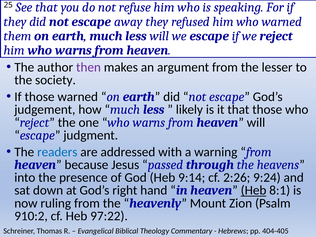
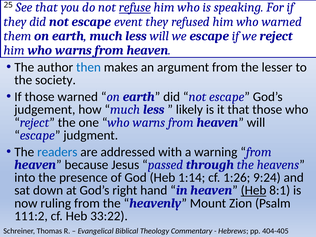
refuse underline: none -> present
away: away -> event
then colour: purple -> blue
9:14: 9:14 -> 1:14
2:26: 2:26 -> 1:26
910:2: 910:2 -> 111:2
97:22: 97:22 -> 33:22
